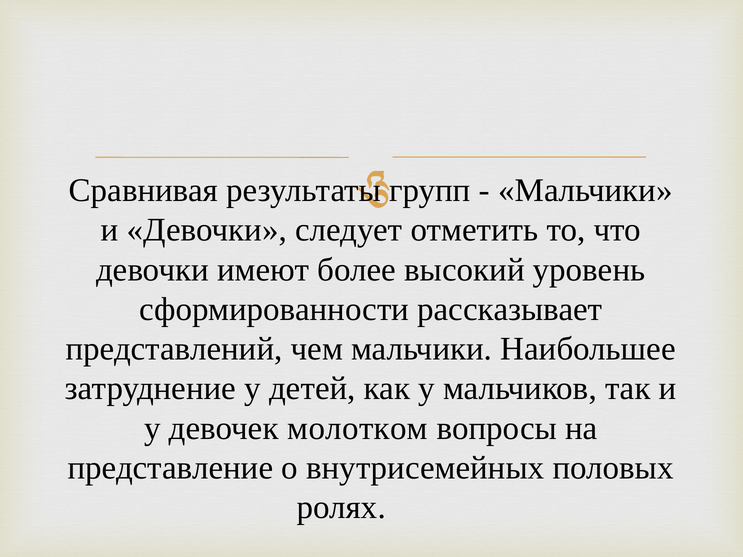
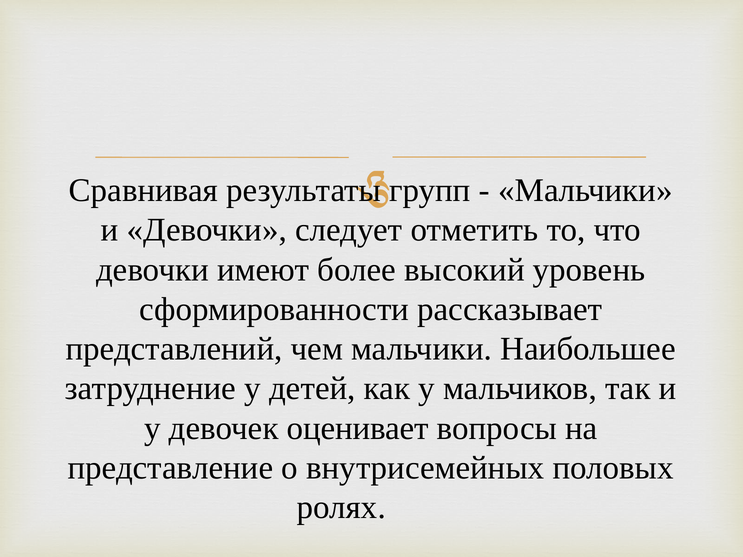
молотком: молотком -> оценивает
